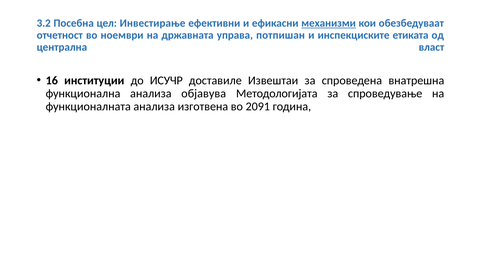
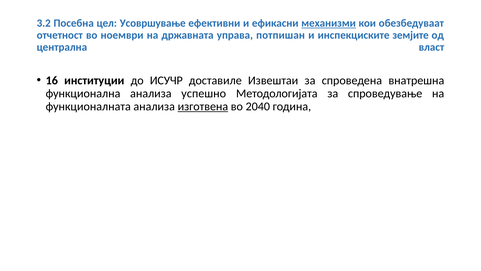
Инвестирање: Инвестирање -> Усовршување
етиката: етиката -> земјите
објавува: објавува -> успешно
изготвена underline: none -> present
2091: 2091 -> 2040
